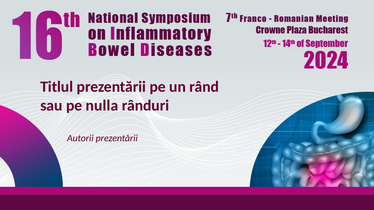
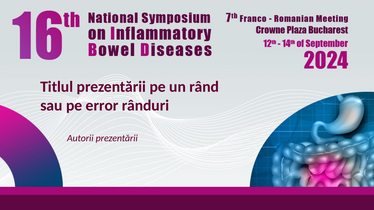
nulla: nulla -> error
